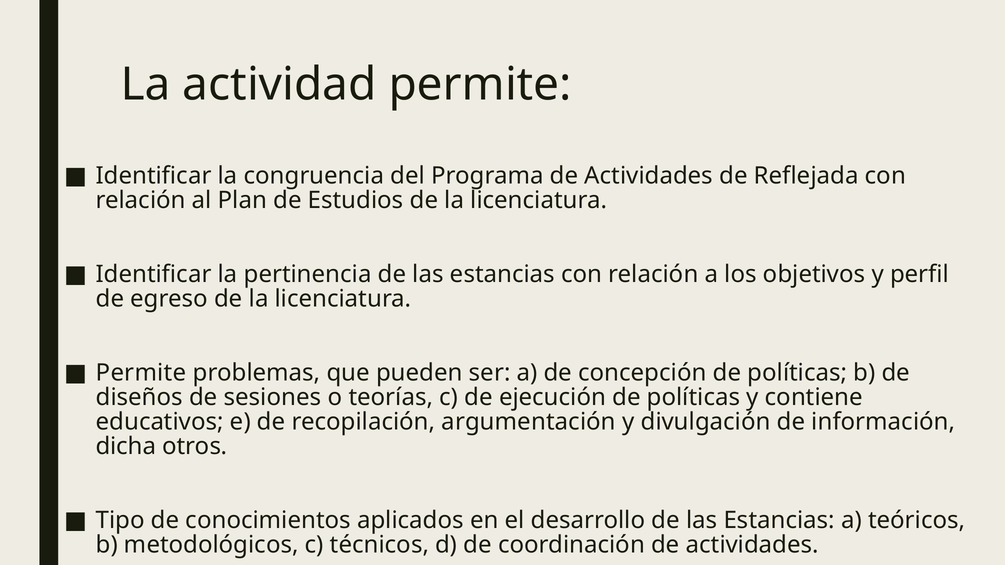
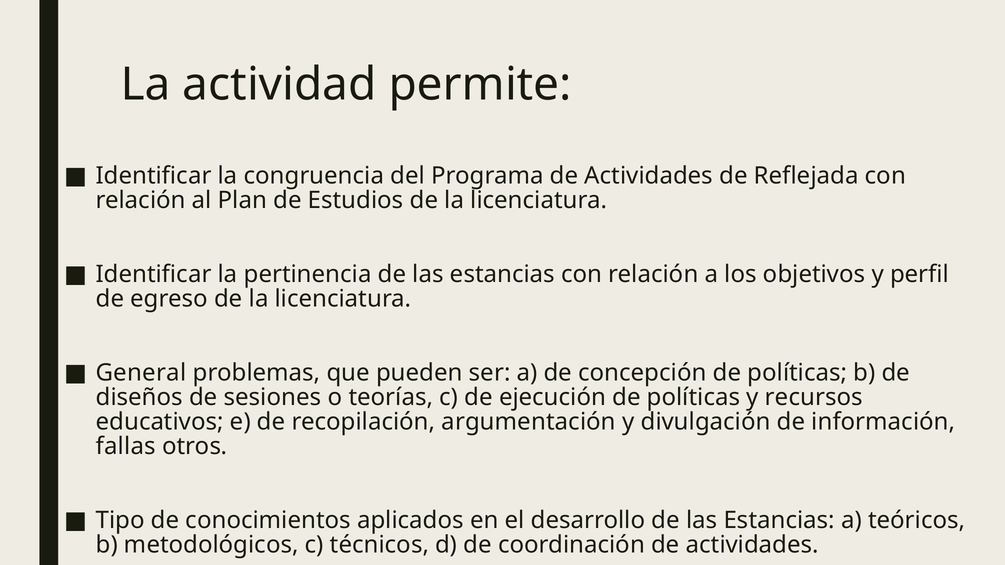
Permite at (141, 373): Permite -> General
contiene: contiene -> recursos
dicha: dicha -> fallas
